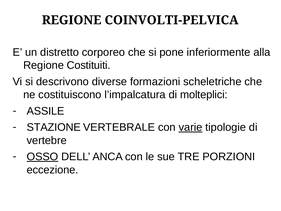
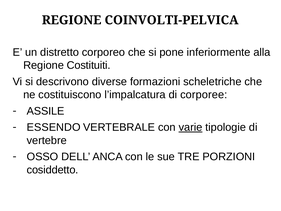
molteplici: molteplici -> corporee
STAZIONE: STAZIONE -> ESSENDO
OSSO underline: present -> none
eccezione: eccezione -> cosiddetto
